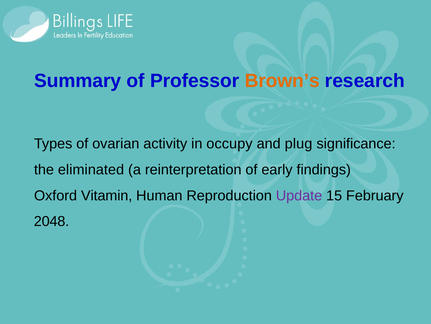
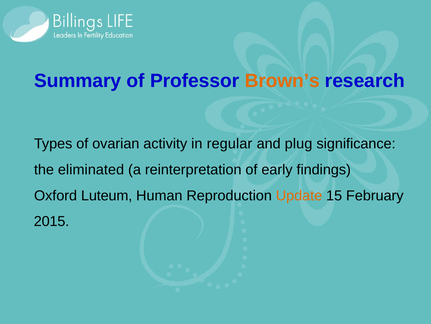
occupy: occupy -> regular
Vitamin: Vitamin -> Luteum
Update colour: purple -> orange
2048: 2048 -> 2015
